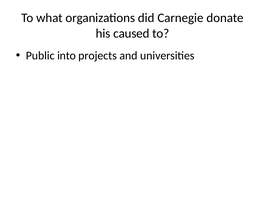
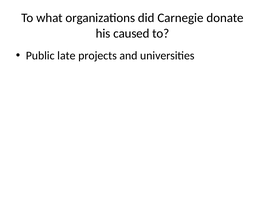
into: into -> late
